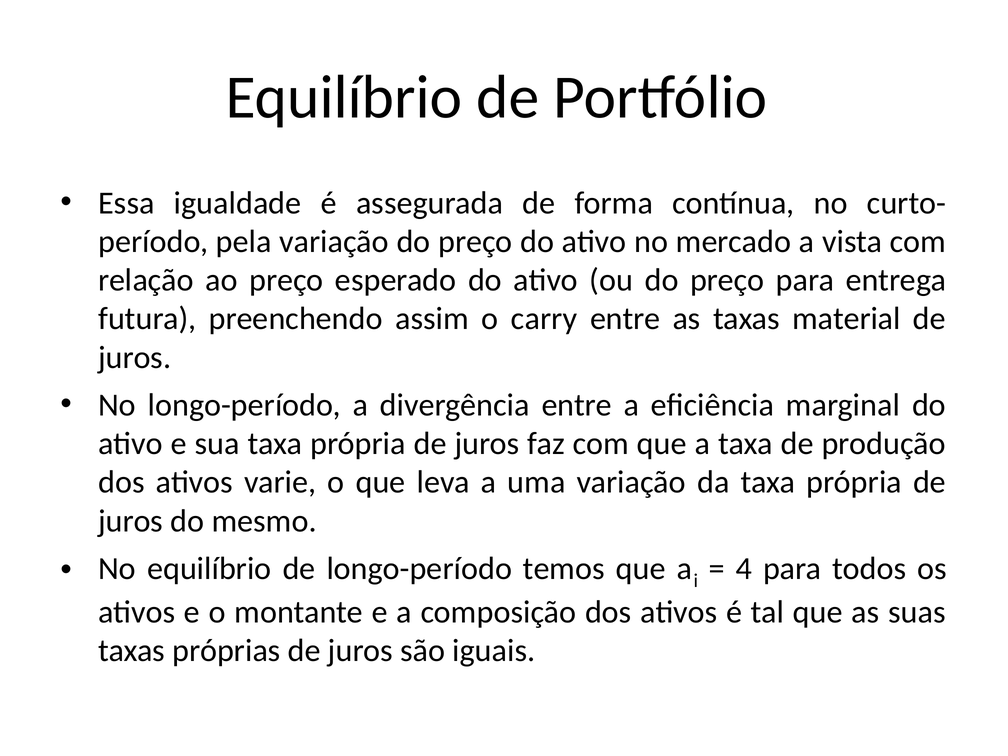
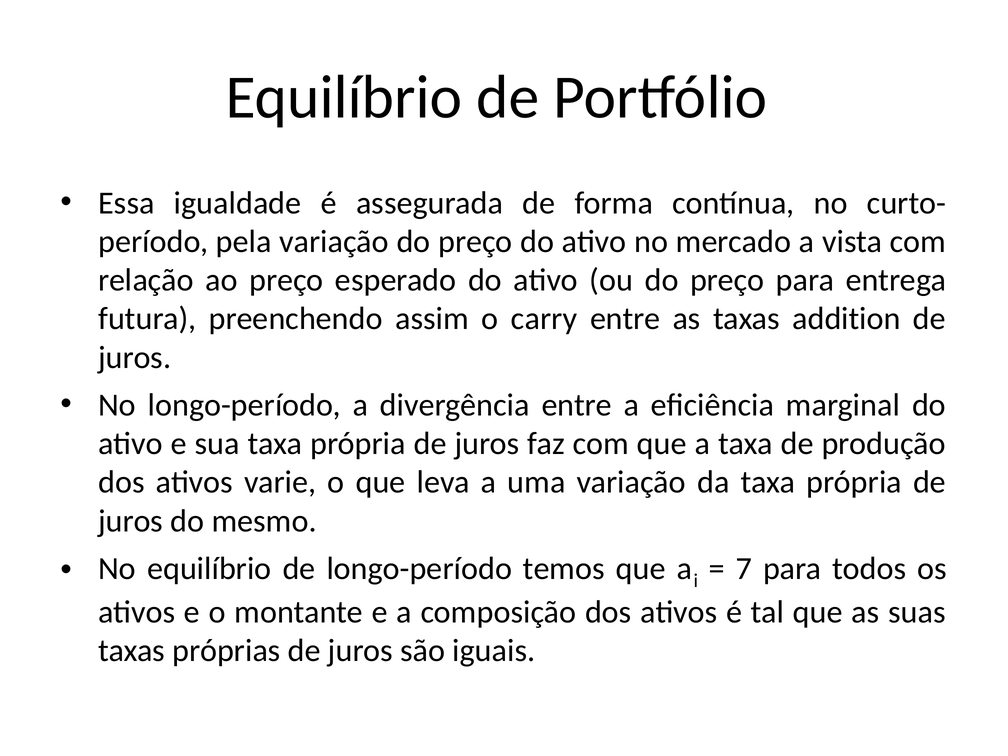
material: material -> addition
4: 4 -> 7
